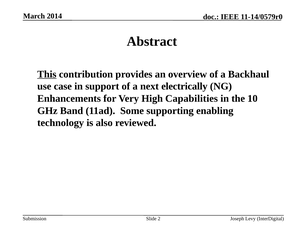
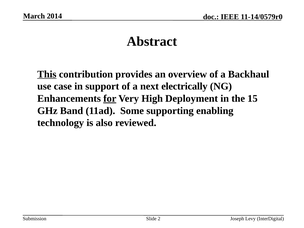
for underline: none -> present
Capabilities: Capabilities -> Deployment
10: 10 -> 15
